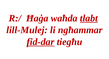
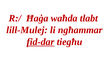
tlabt underline: present -> none
